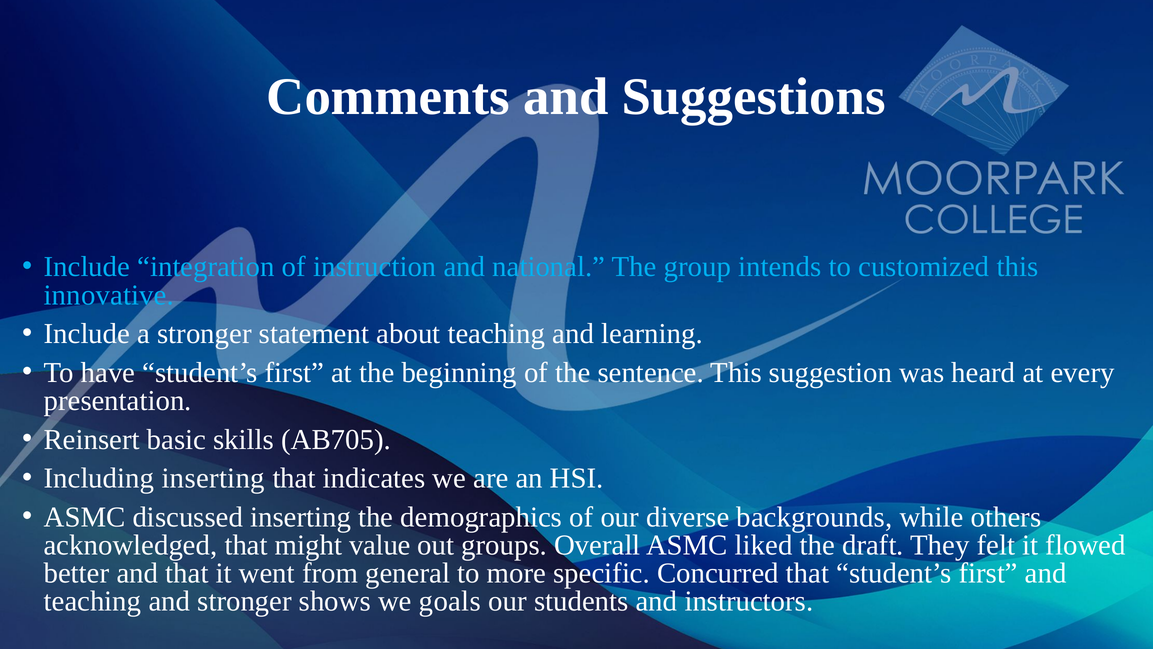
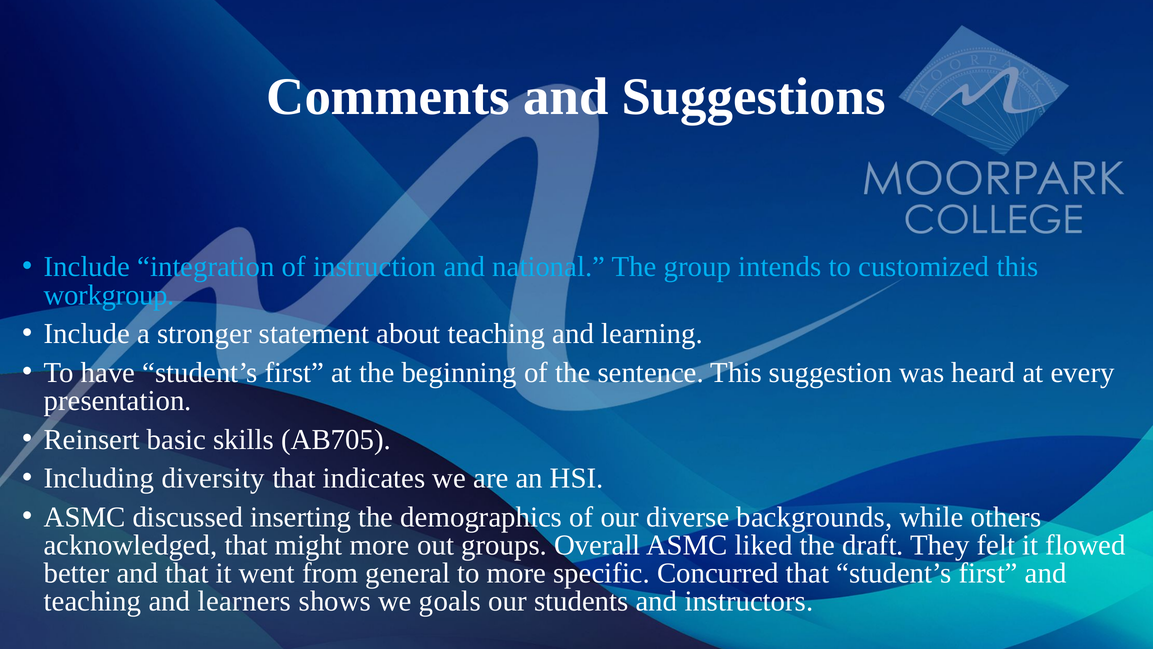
innovative: innovative -> workgroup
Including inserting: inserting -> diversity
might value: value -> more
and stronger: stronger -> learners
